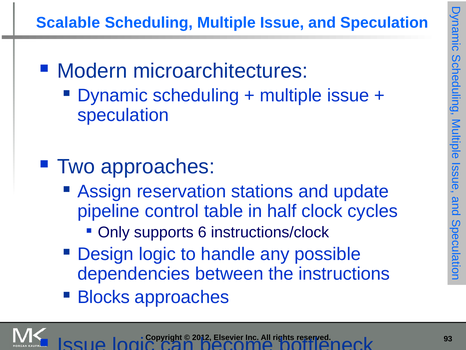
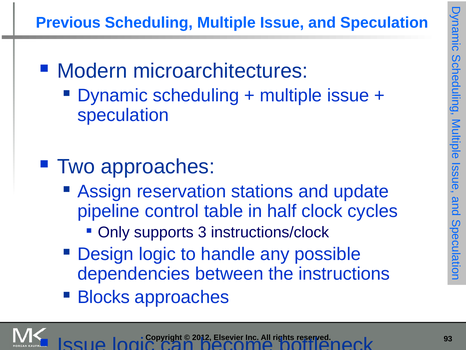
Scalable: Scalable -> Previous
6: 6 -> 3
